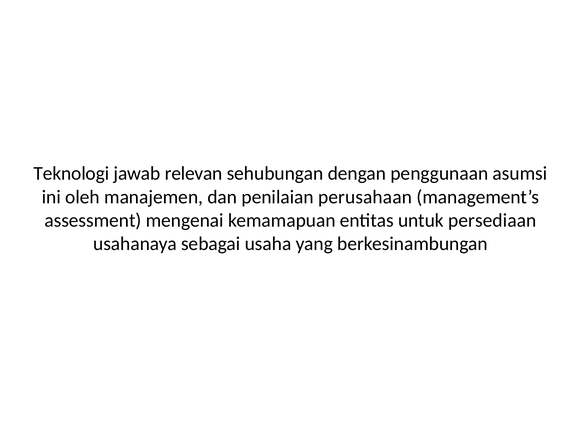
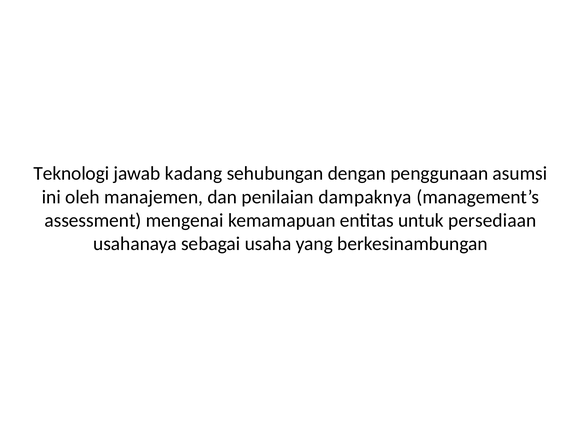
relevan: relevan -> kadang
perusahaan: perusahaan -> dampaknya
